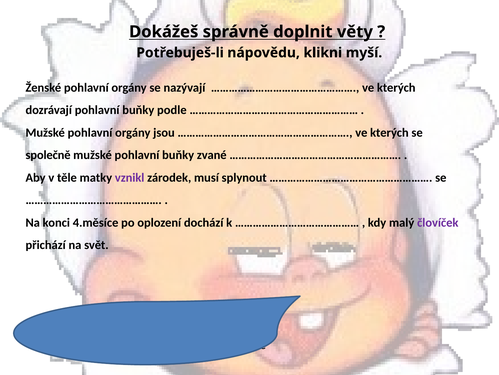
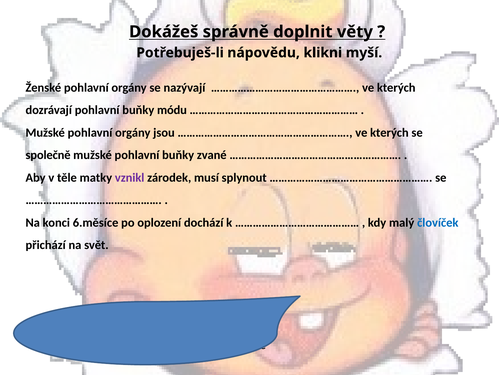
podle: podle -> módu
4.měsíce: 4.měsíce -> 6.měsíce
človíček colour: purple -> blue
